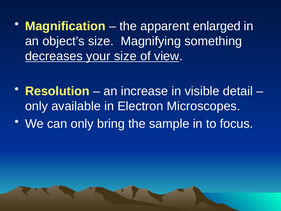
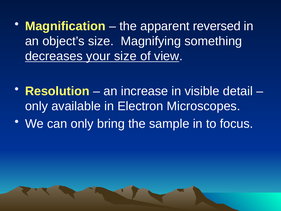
enlarged: enlarged -> reversed
